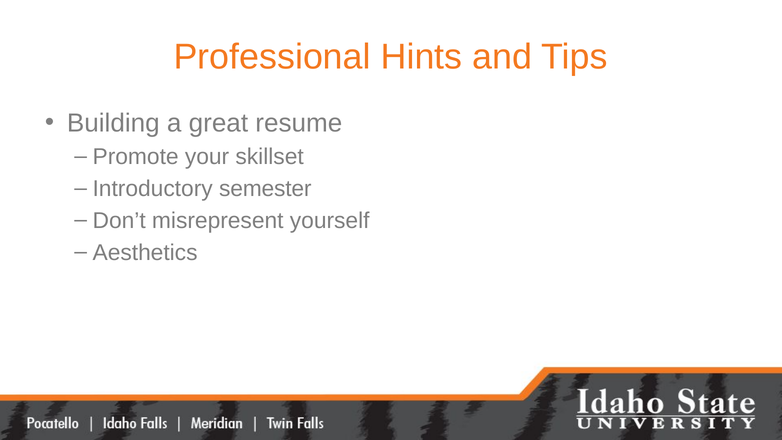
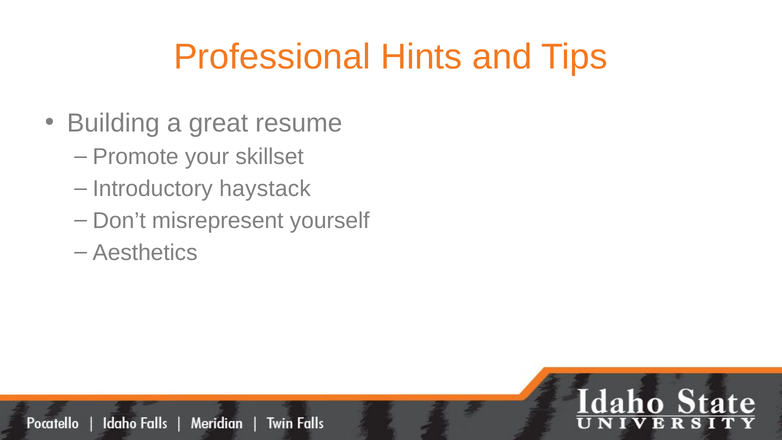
semester: semester -> haystack
